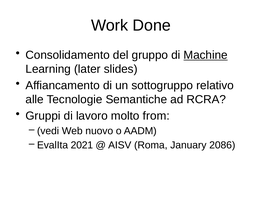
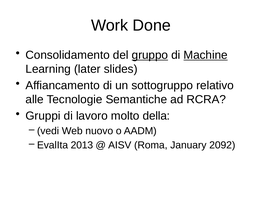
gruppo underline: none -> present
from: from -> della
2021: 2021 -> 2013
2086: 2086 -> 2092
